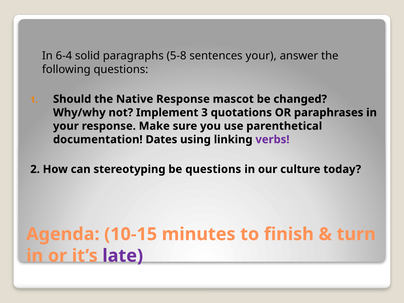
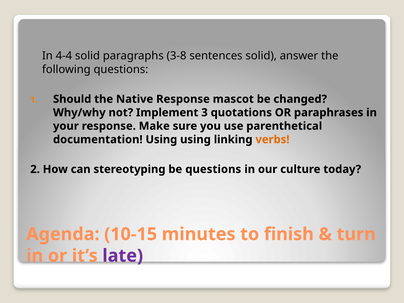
6-4: 6-4 -> 4-4
5-8: 5-8 -> 3-8
sentences your: your -> solid
documentation Dates: Dates -> Using
verbs colour: purple -> orange
